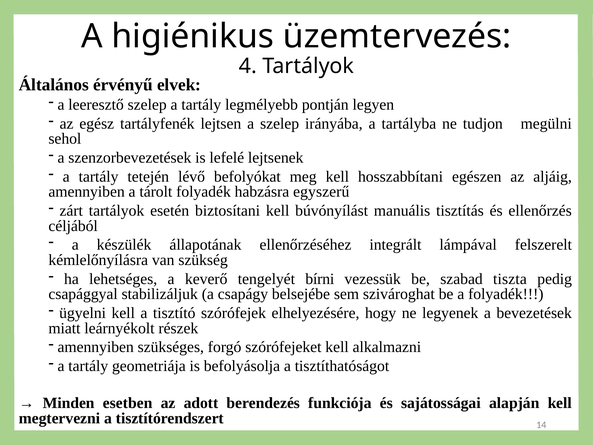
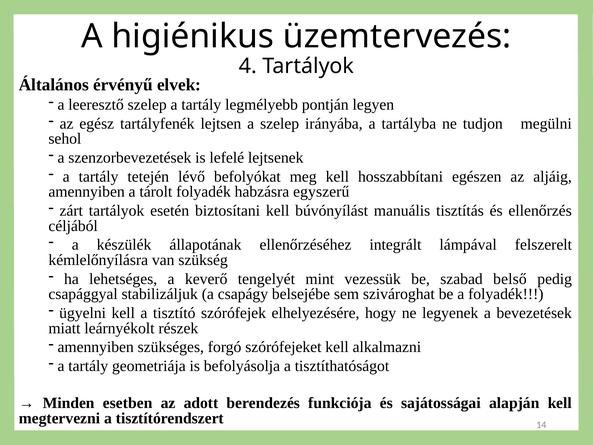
bírni: bírni -> mint
tiszta: tiszta -> belső
